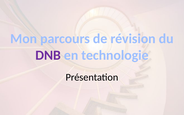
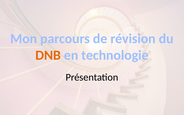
DNB colour: purple -> orange
